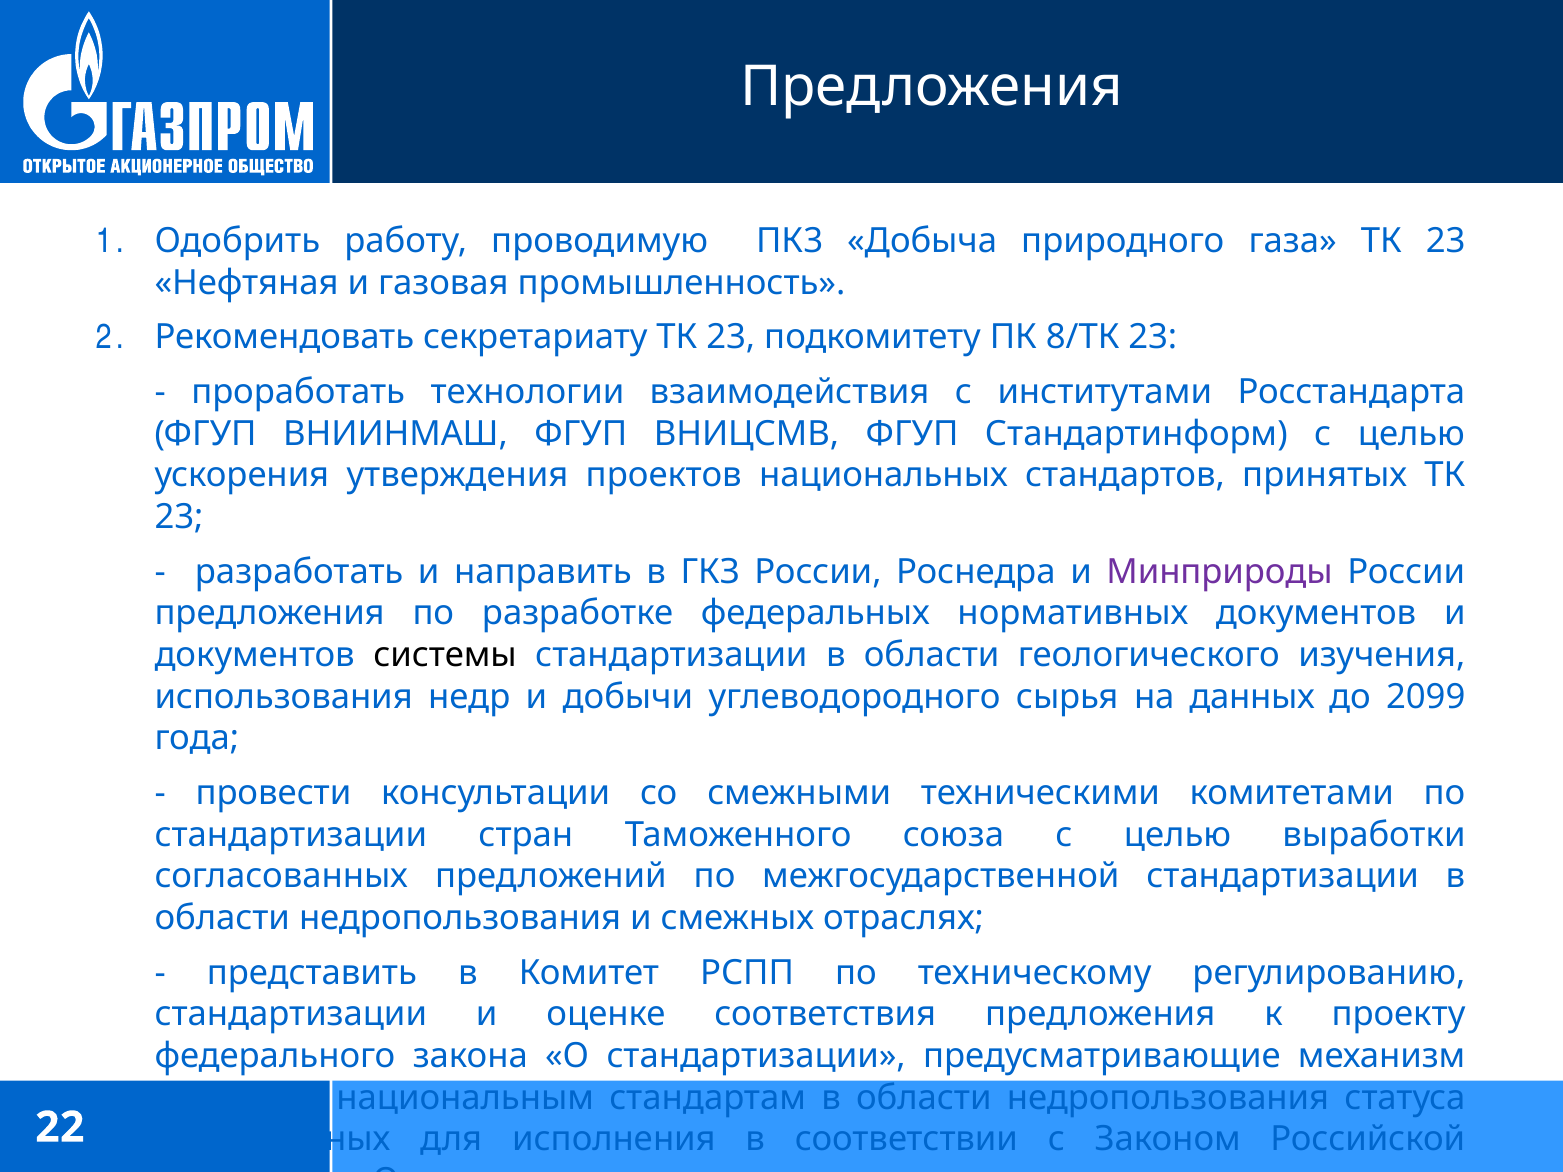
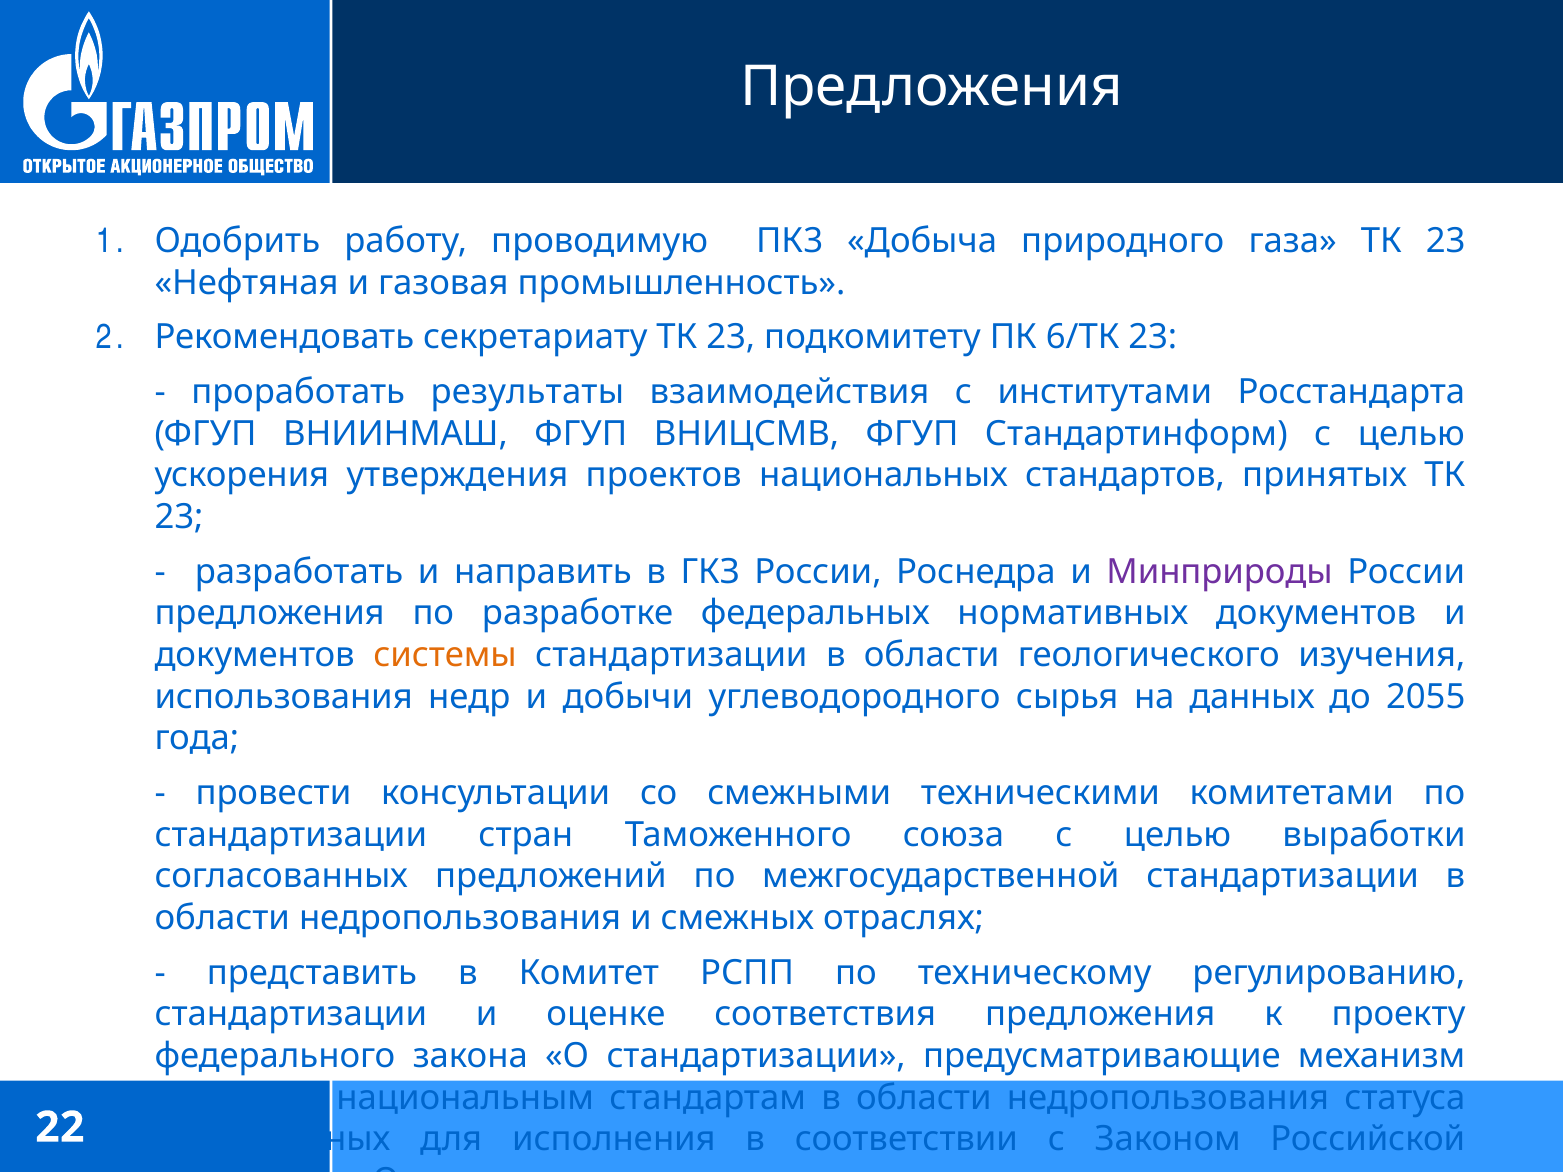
8/ТК: 8/ТК -> 6/ТК
технологии: технологии -> результаты
системы colour: black -> orange
2099: 2099 -> 2055
